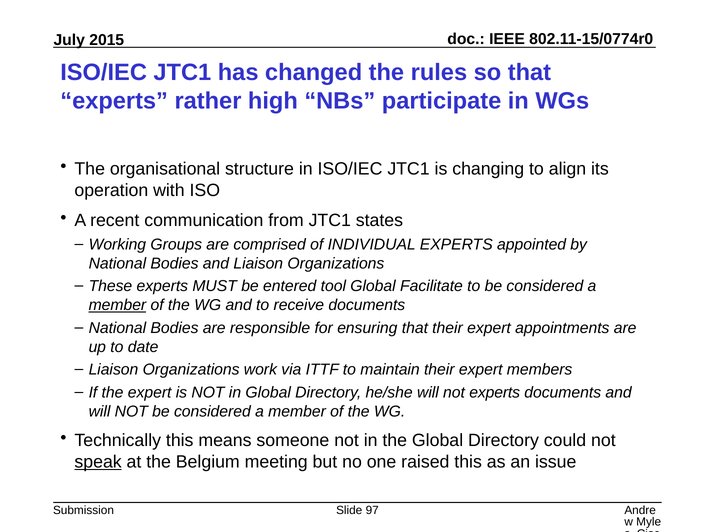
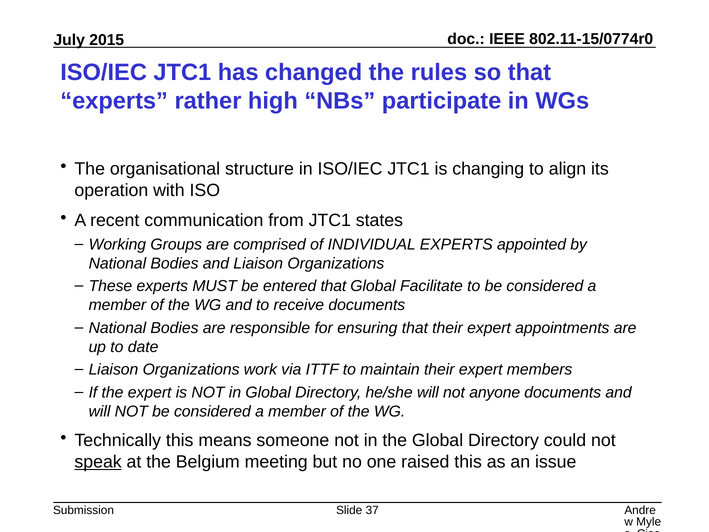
entered tool: tool -> that
member at (117, 305) underline: present -> none
not experts: experts -> anyone
97: 97 -> 37
